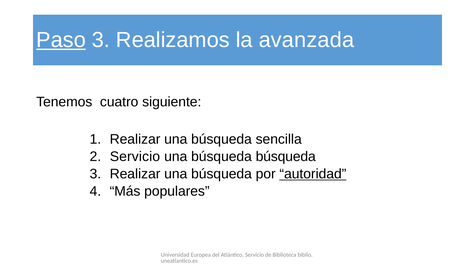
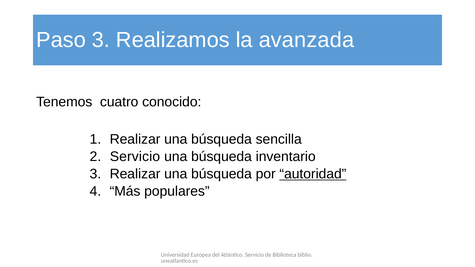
Paso underline: present -> none
siguiente: siguiente -> conocido
búsqueda búsqueda: búsqueda -> inventario
